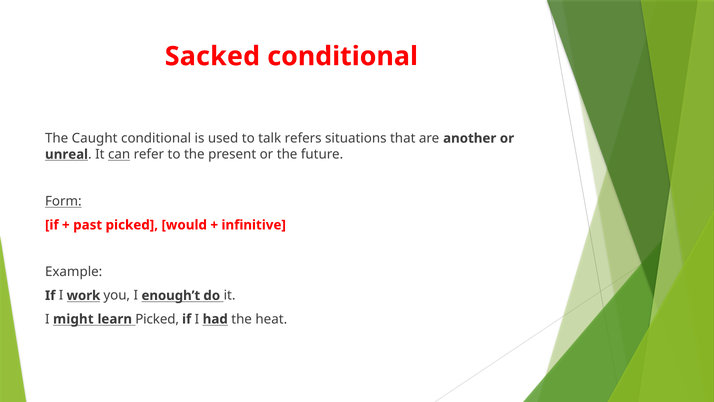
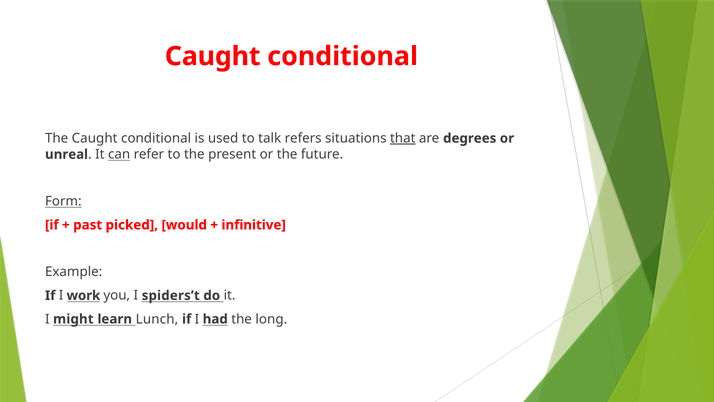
Sacked at (212, 56): Sacked -> Caught
that underline: none -> present
another: another -> degrees
unreal underline: present -> none
enough’t: enough’t -> spiders’t
learn Picked: Picked -> Lunch
heat: heat -> long
